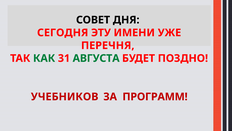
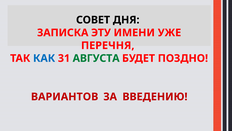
СЕГОДНЯ: СЕГОДНЯ -> ЗАПИСКА
КАК colour: green -> blue
УЧЕБНИКОВ: УЧЕБНИКОВ -> ВАРИАНТОВ
ПРОГРАММ: ПРОГРАММ -> ВВЕДЕНИЮ
